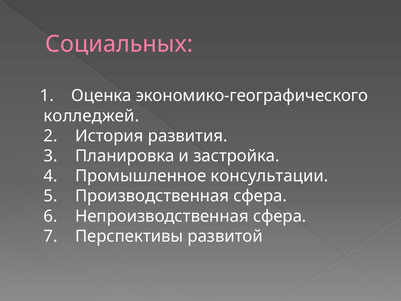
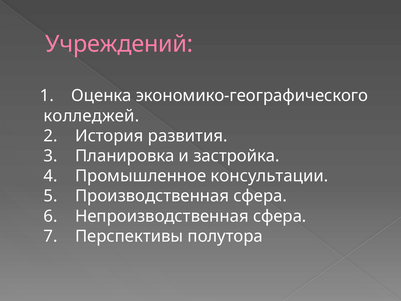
Социальных: Социальных -> Учреждений
развитой: развитой -> полутора
